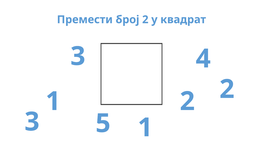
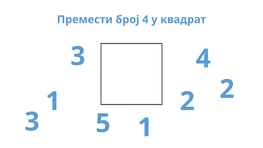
број 2: 2 -> 4
